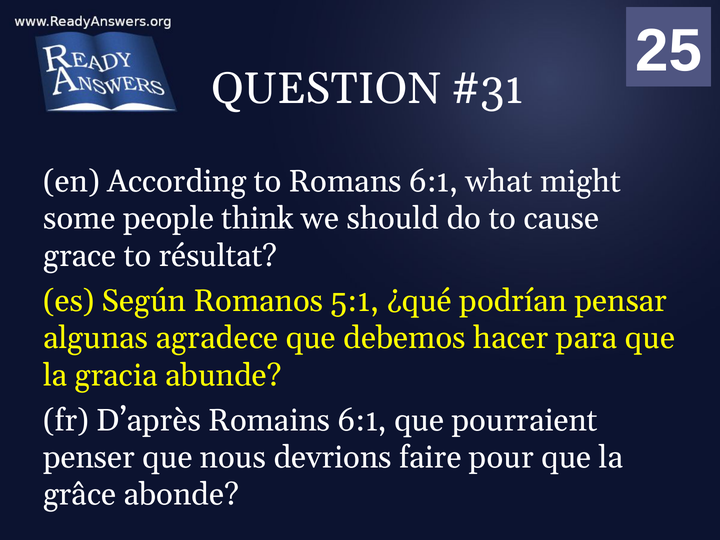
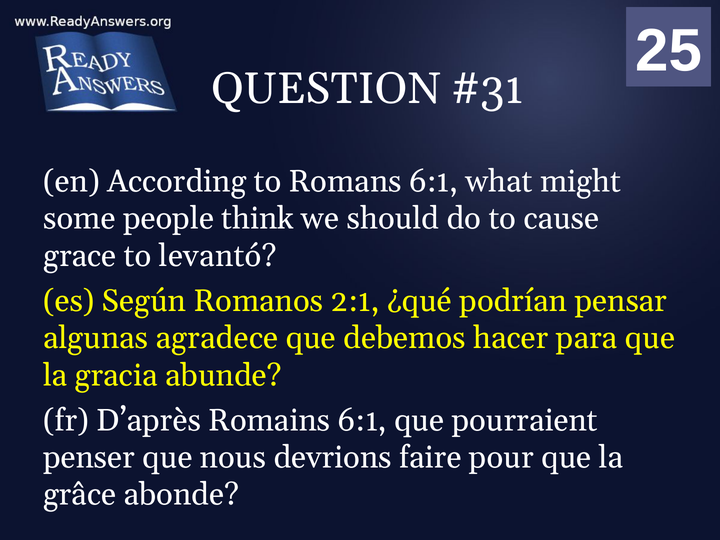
résultat: résultat -> levantó
5:1: 5:1 -> 2:1
